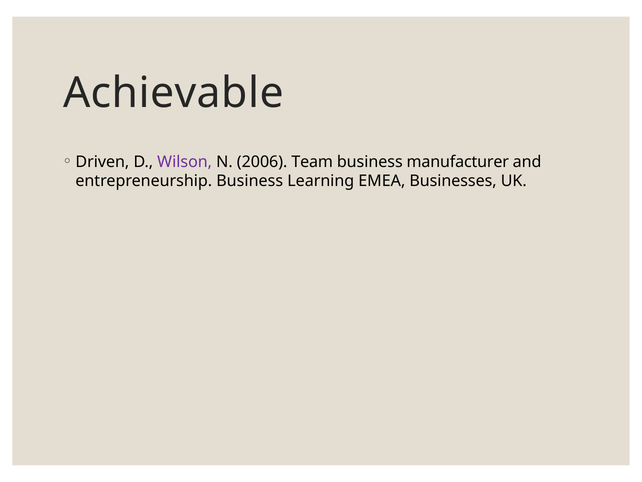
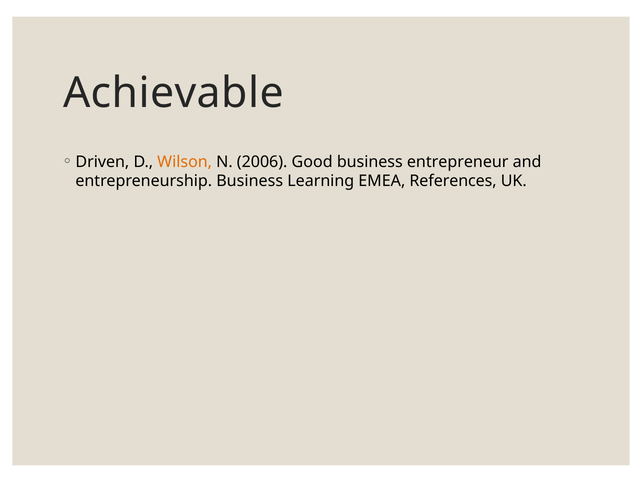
Wilson colour: purple -> orange
Team: Team -> Good
manufacturer: manufacturer -> entrepreneur
Businesses: Businesses -> References
